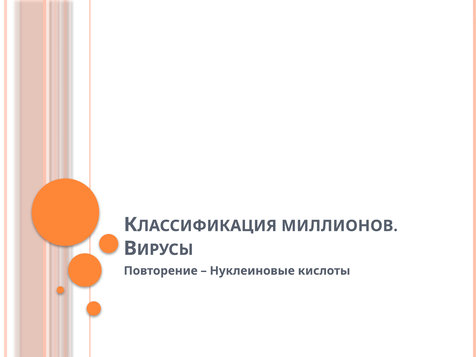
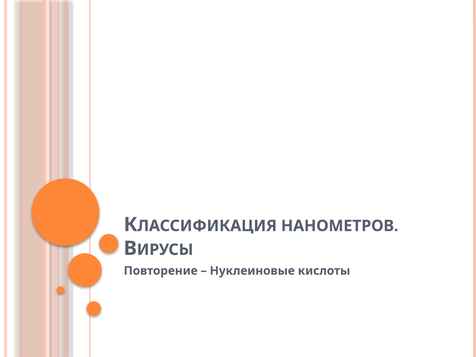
МИЛЛИОНОВ: МИЛЛИОНОВ -> НАНОМЕТРОВ
